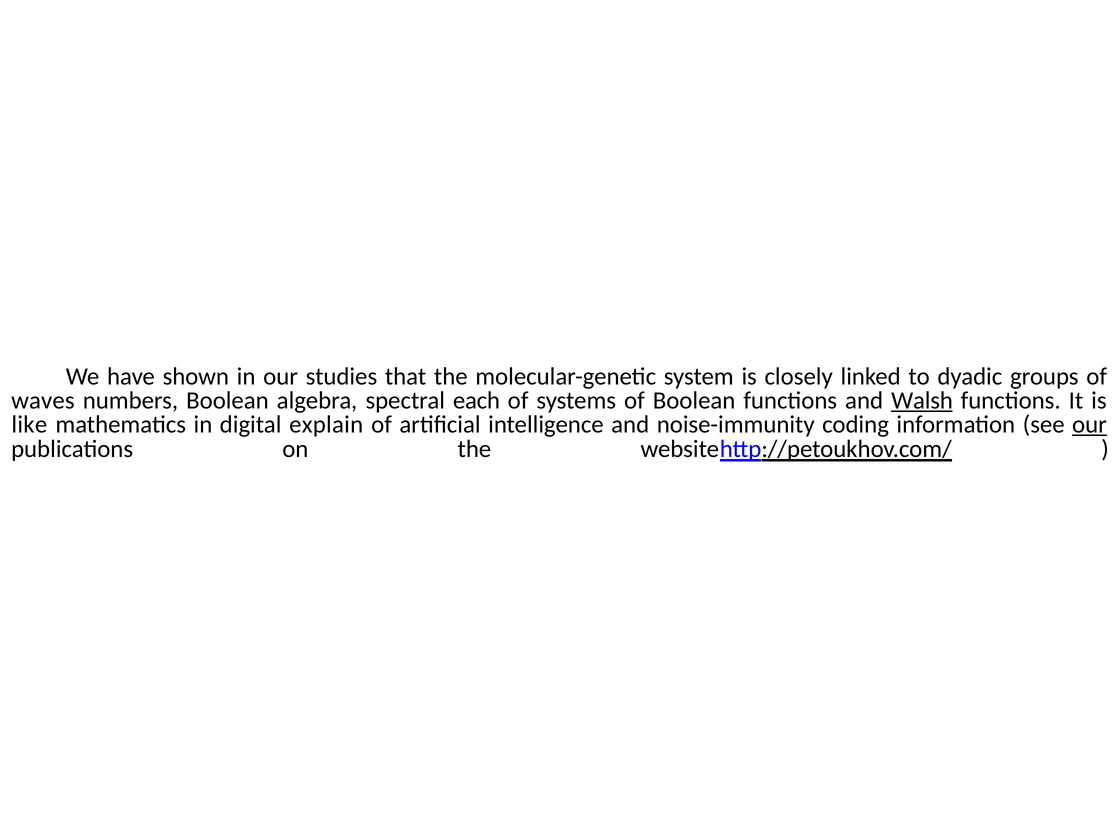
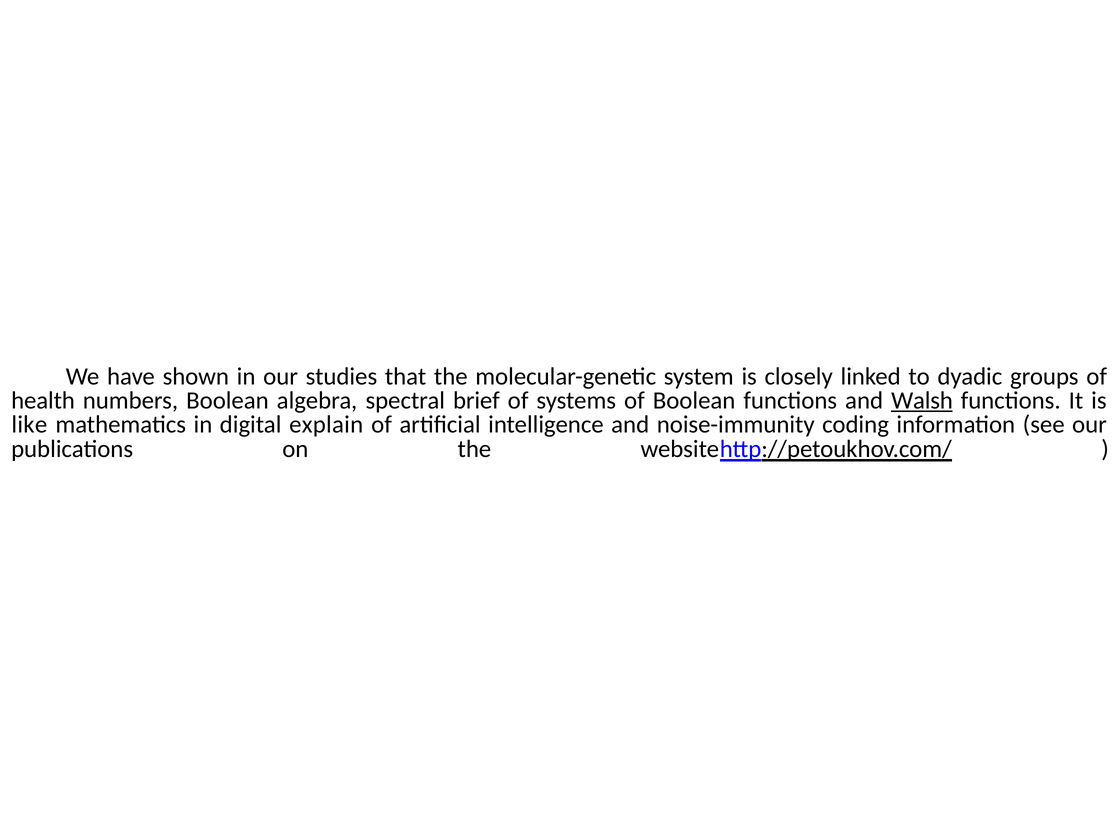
waves: waves -> health
each: each -> brief
our at (1089, 425) underline: present -> none
